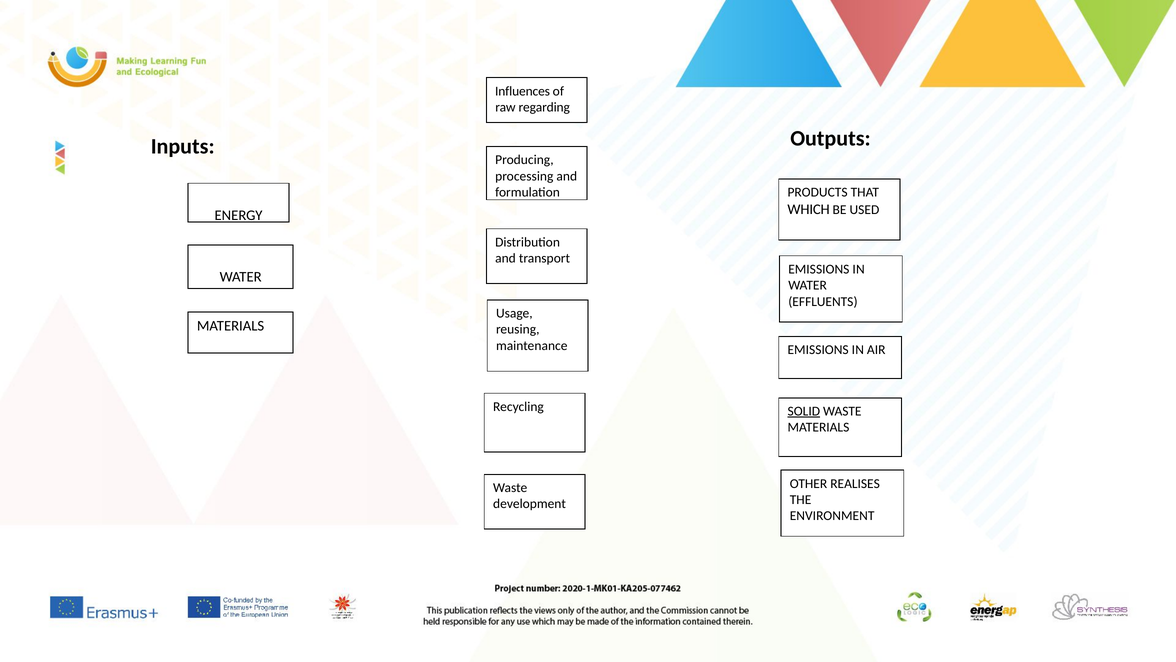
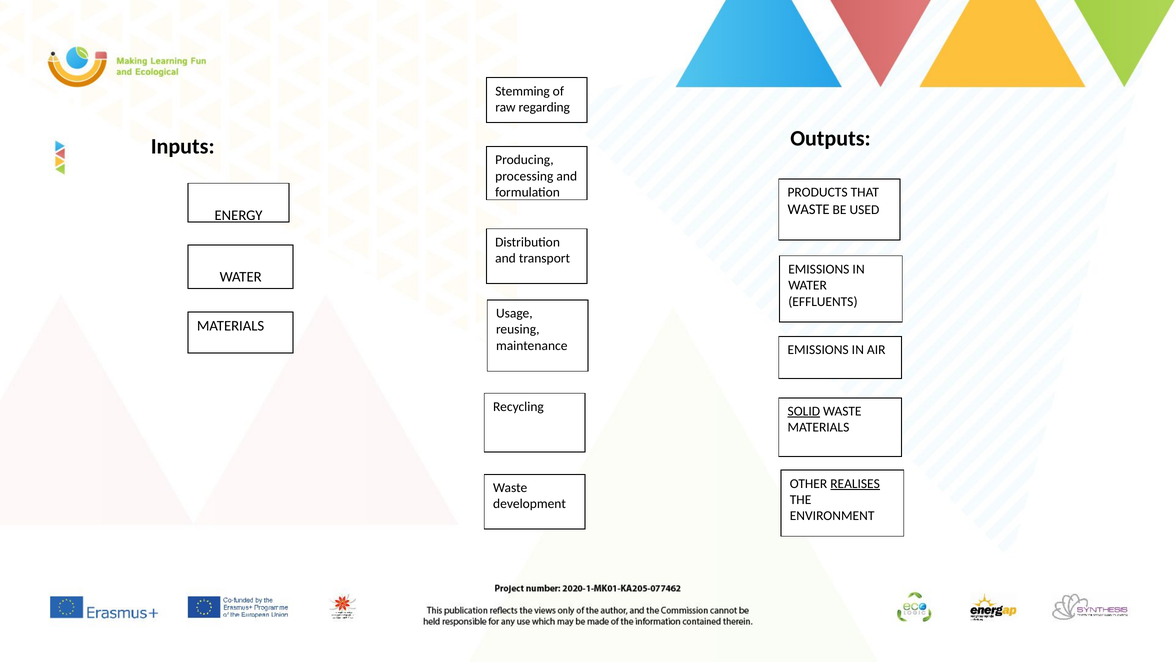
Influences: Influences -> Stemming
WHICH at (809, 209): WHICH -> WASTE
REALISES underline: none -> present
